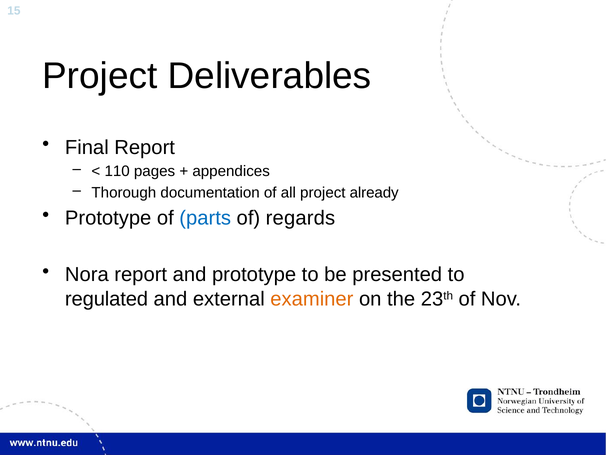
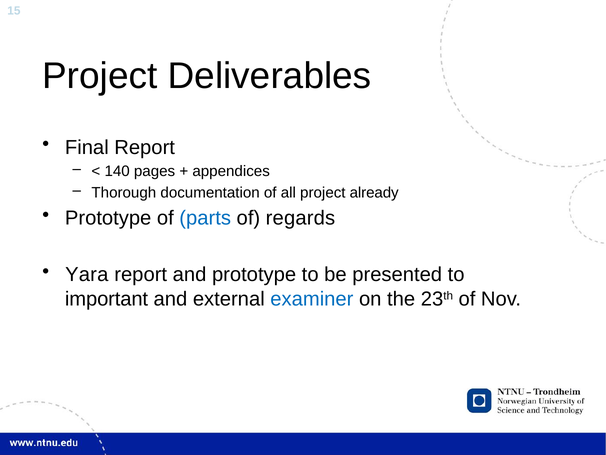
110: 110 -> 140
Nora: Nora -> Yara
regulated: regulated -> important
examiner colour: orange -> blue
